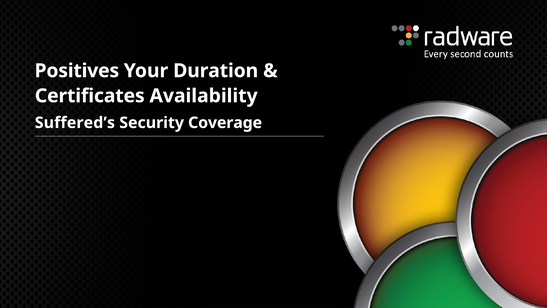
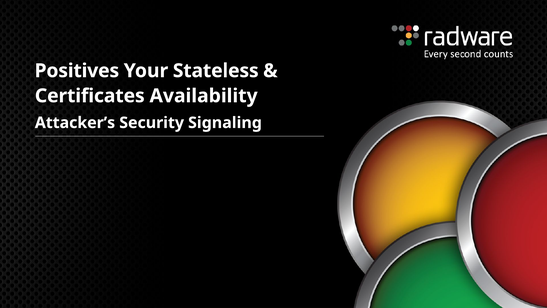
Duration: Duration -> Stateless
Suffered’s: Suffered’s -> Attacker’s
Coverage: Coverage -> Signaling
